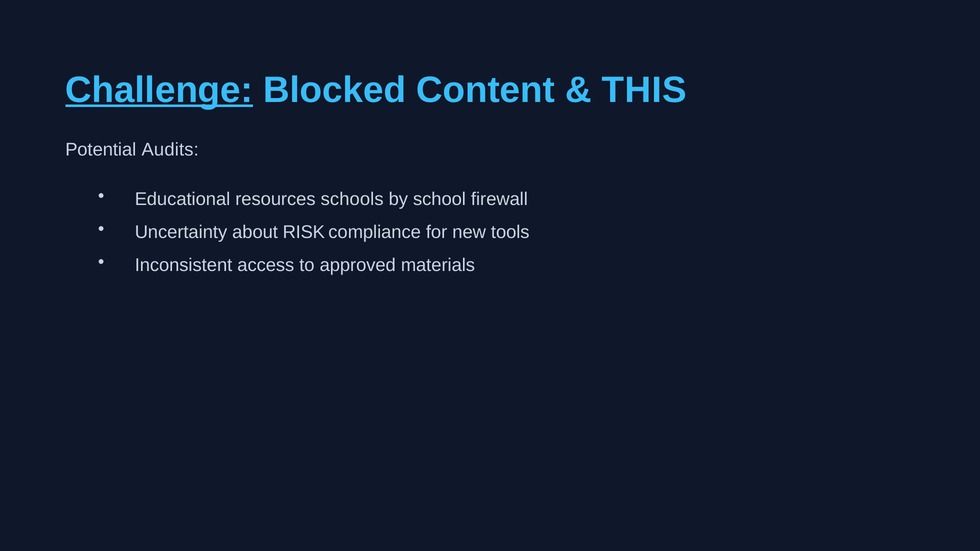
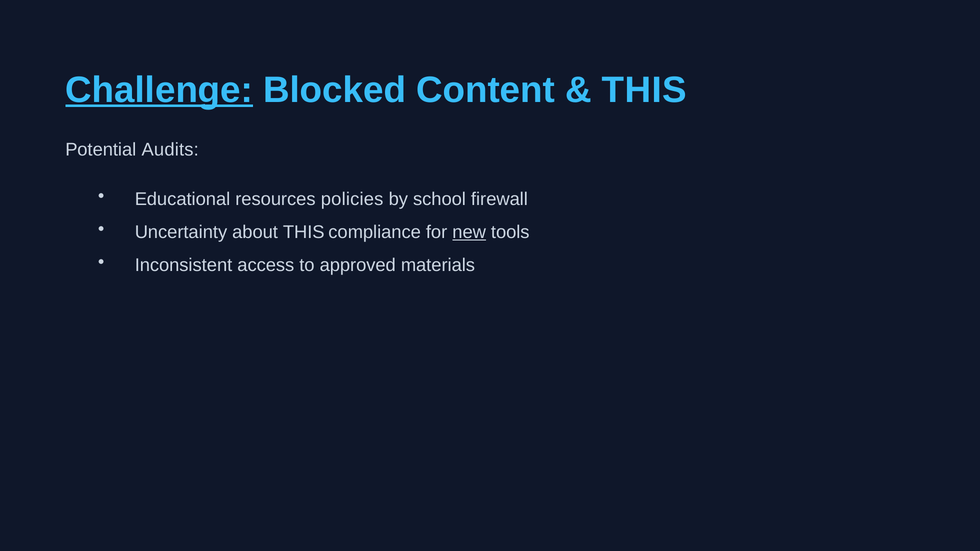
schools: schools -> policies
about RISK: RISK -> THIS
new underline: none -> present
